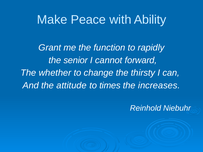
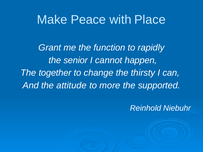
Ability: Ability -> Place
forward: forward -> happen
whether: whether -> together
times: times -> more
increases: increases -> supported
